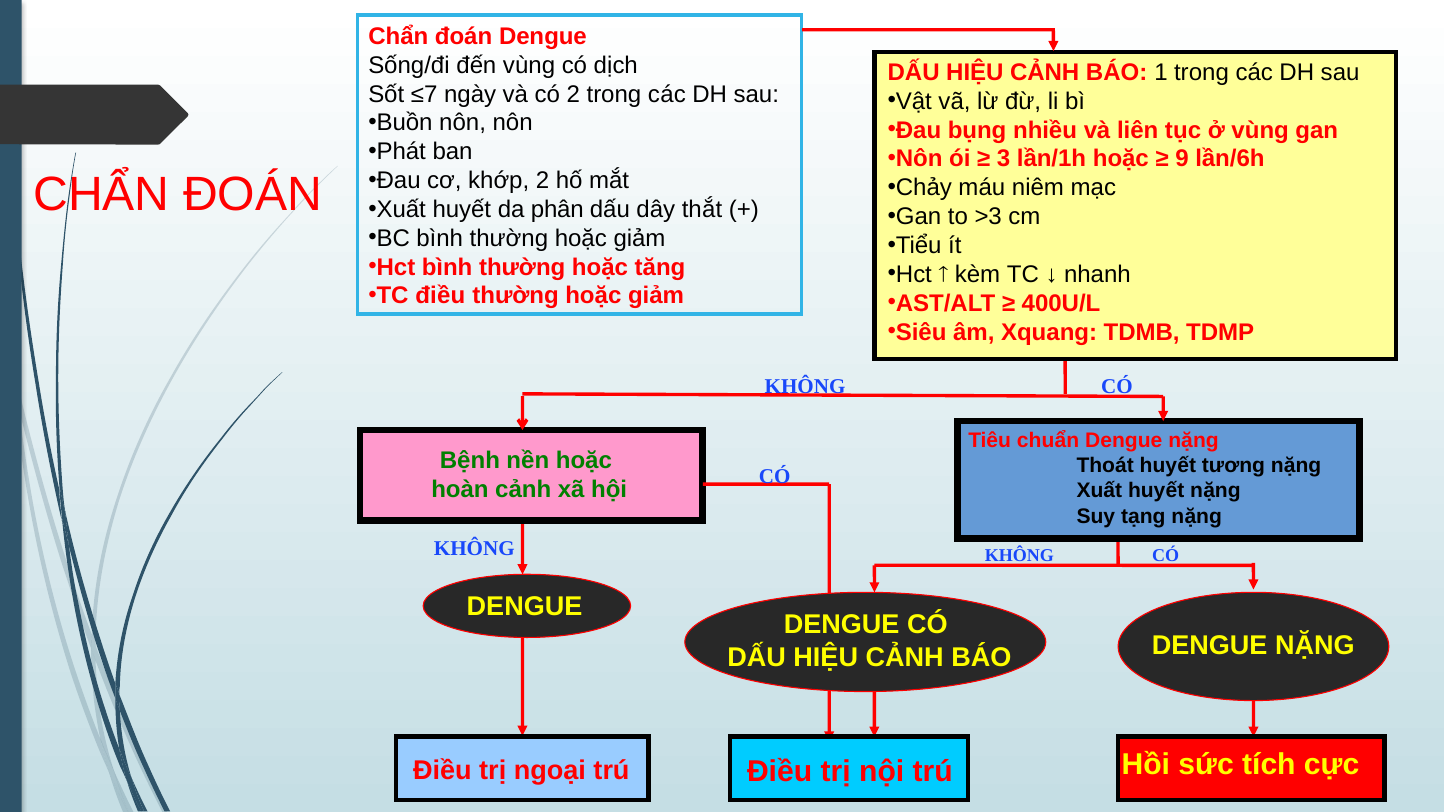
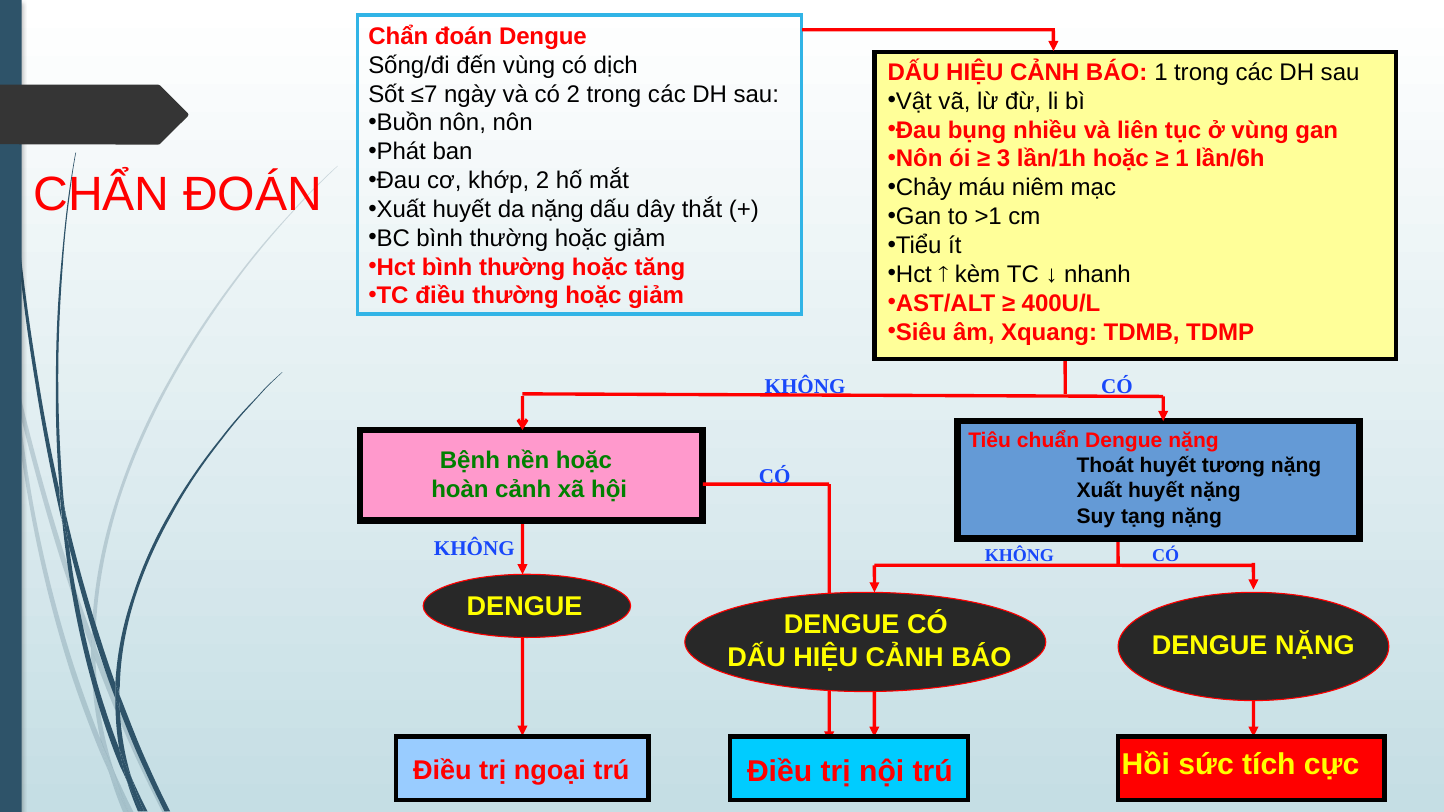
9 at (1182, 159): 9 -> 1
da phân: phân -> nặng
>3: >3 -> >1
